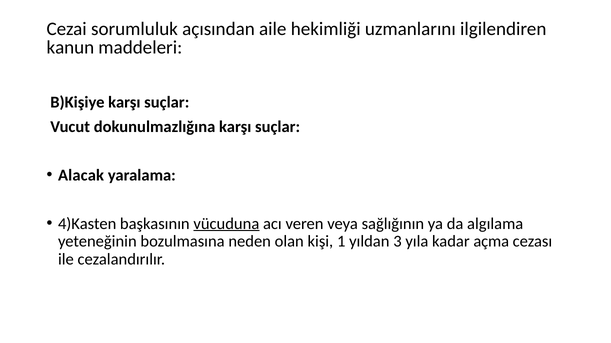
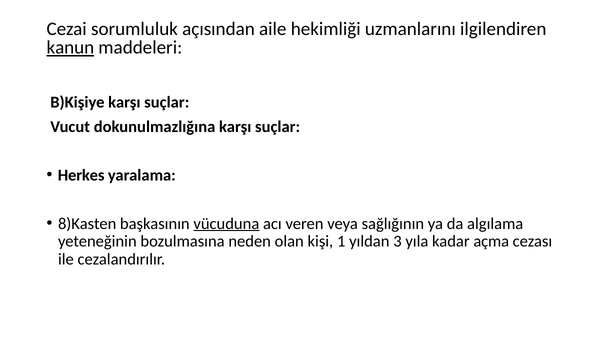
kanun underline: none -> present
Alacak: Alacak -> Herkes
4)Kasten: 4)Kasten -> 8)Kasten
